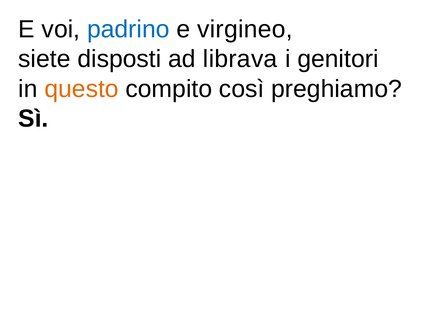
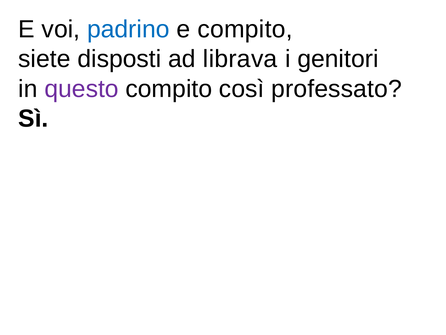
e virgineo: virgineo -> compito
questo colour: orange -> purple
preghiamo: preghiamo -> professato
